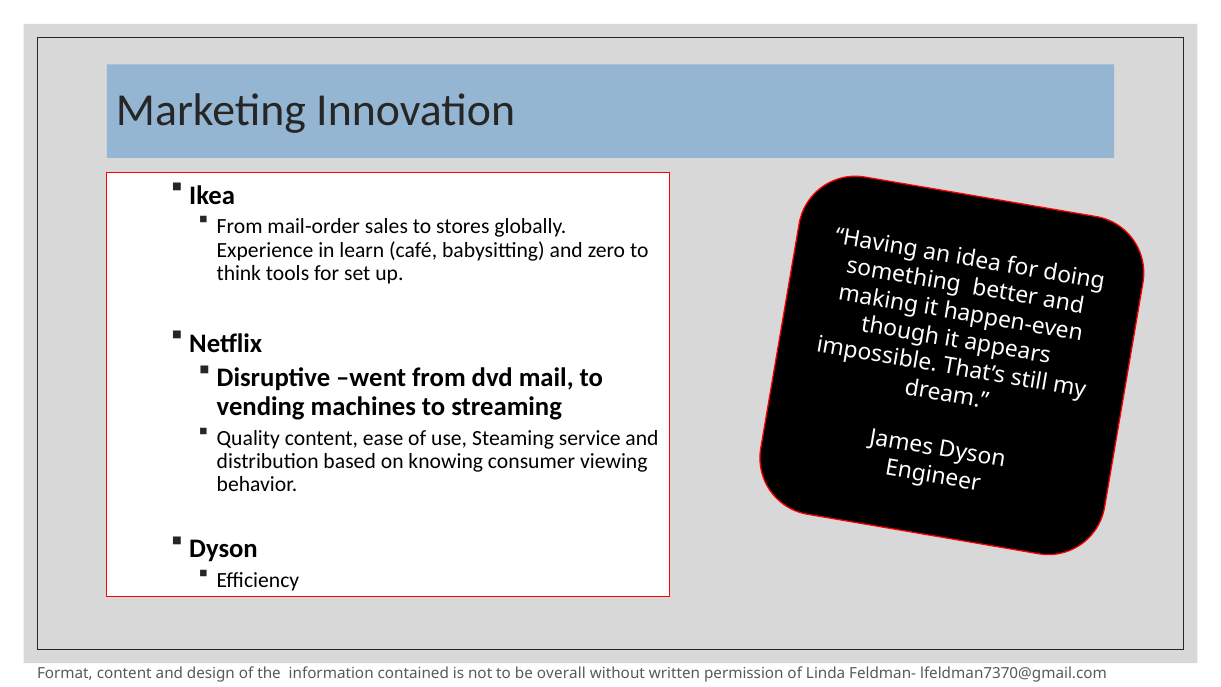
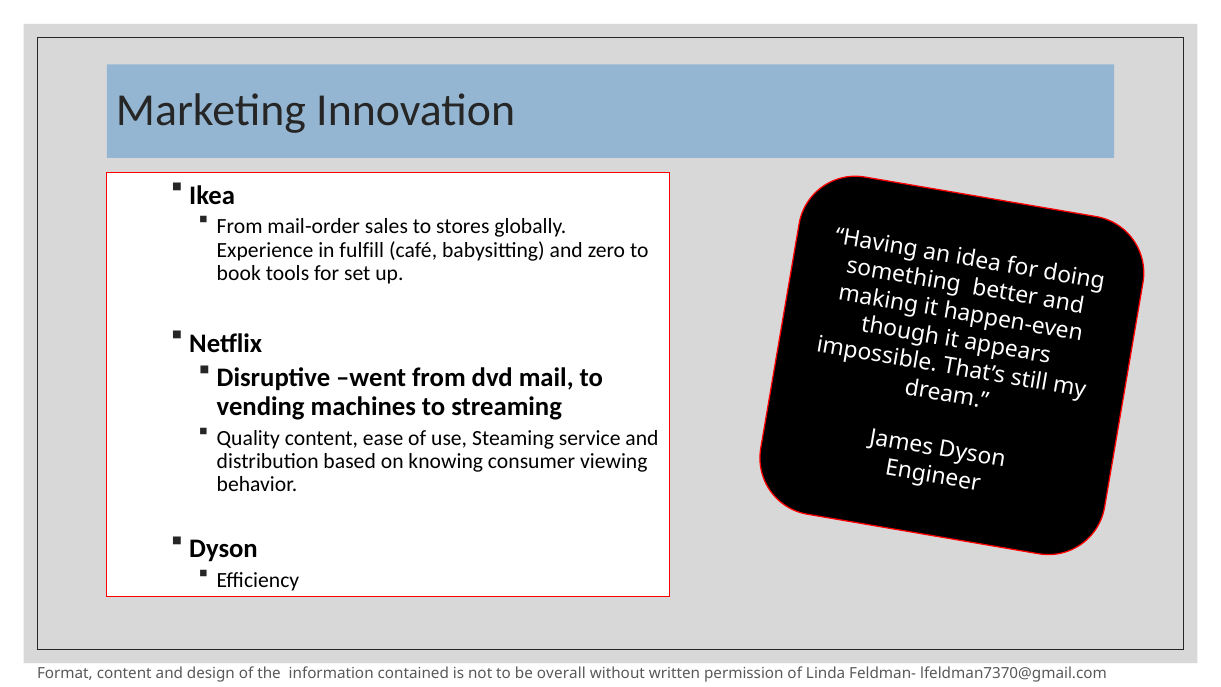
learn: learn -> fulfill
think: think -> book
